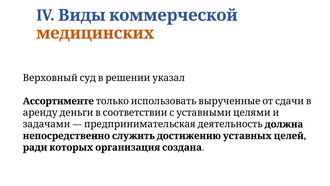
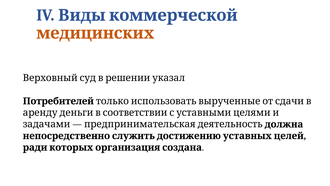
Ассортименте: Ассортименте -> Потребителей
